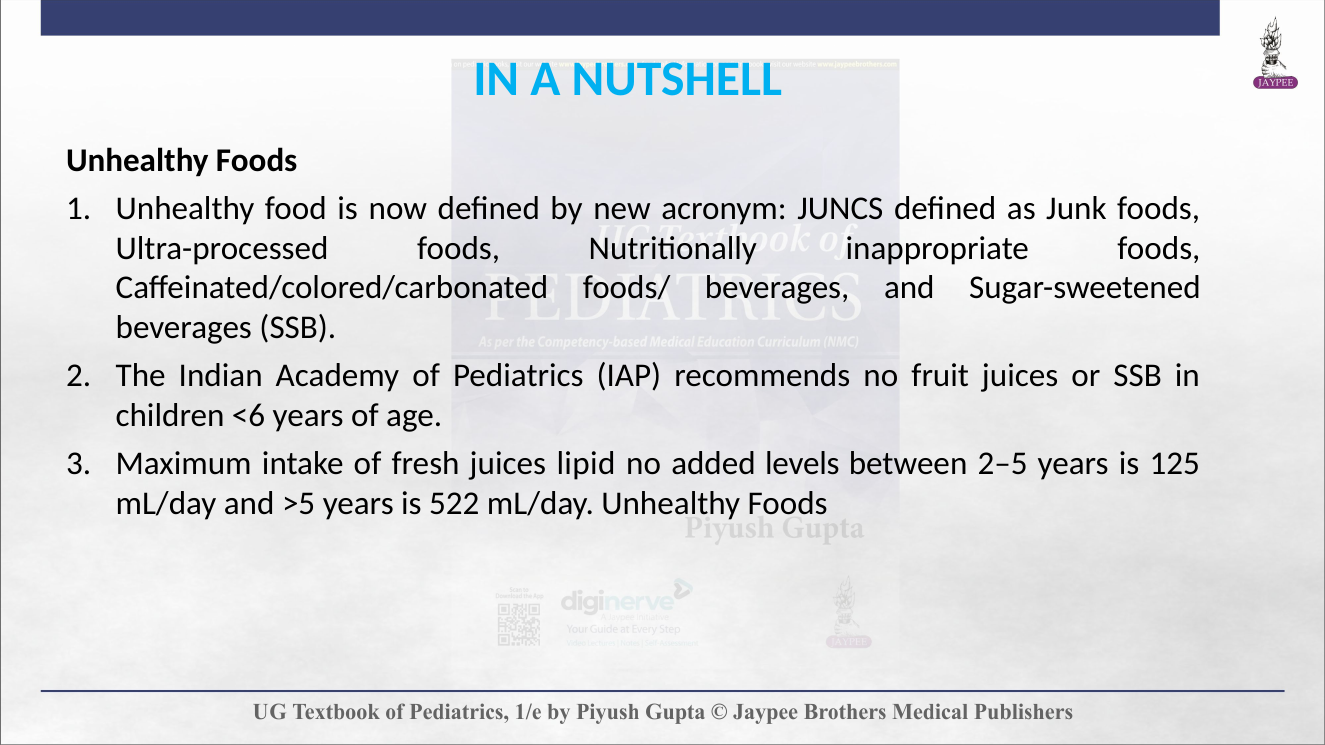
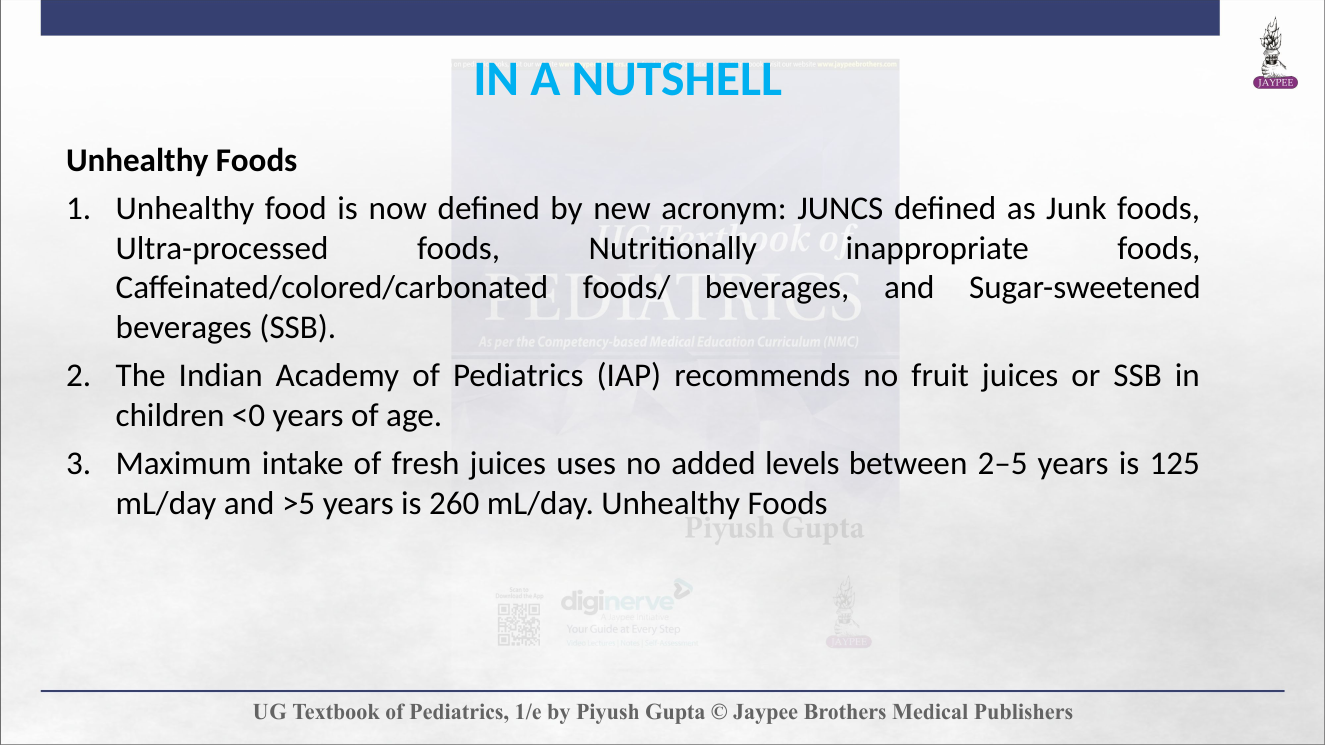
<6: <6 -> <0
lipid: lipid -> uses
522: 522 -> 260
